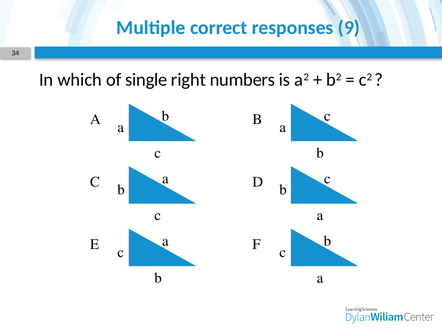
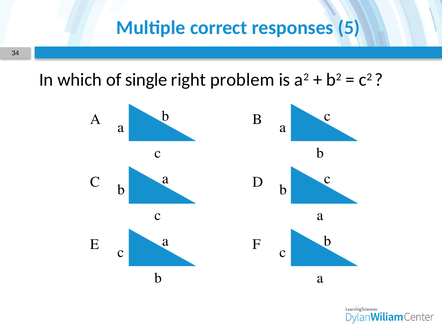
9: 9 -> 5
numbers: numbers -> problem
